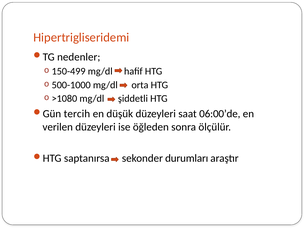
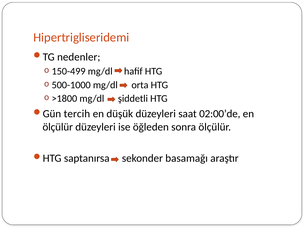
>1080: >1080 -> >1800
06:00’de: 06:00’de -> 02:00’de
verilen at (58, 127): verilen -> ölçülür
durumları: durumları -> basamağı
